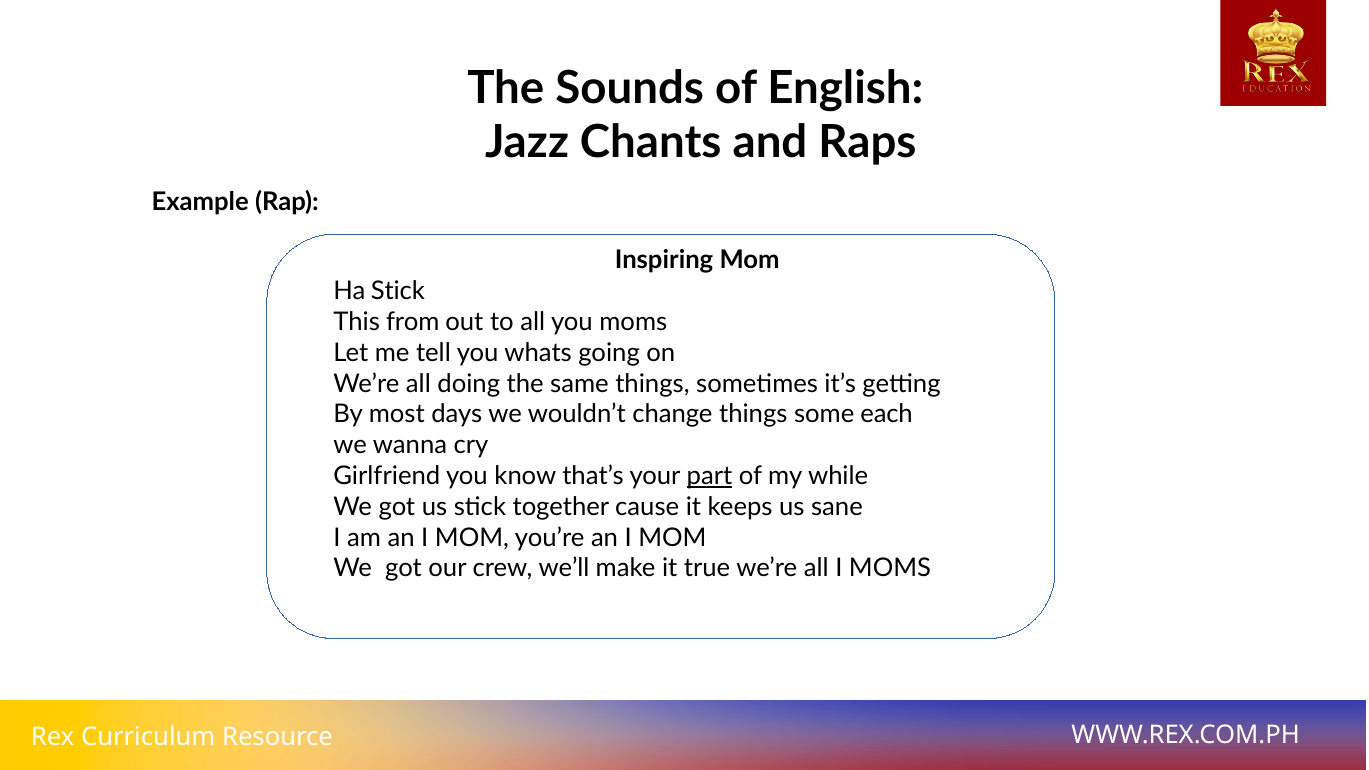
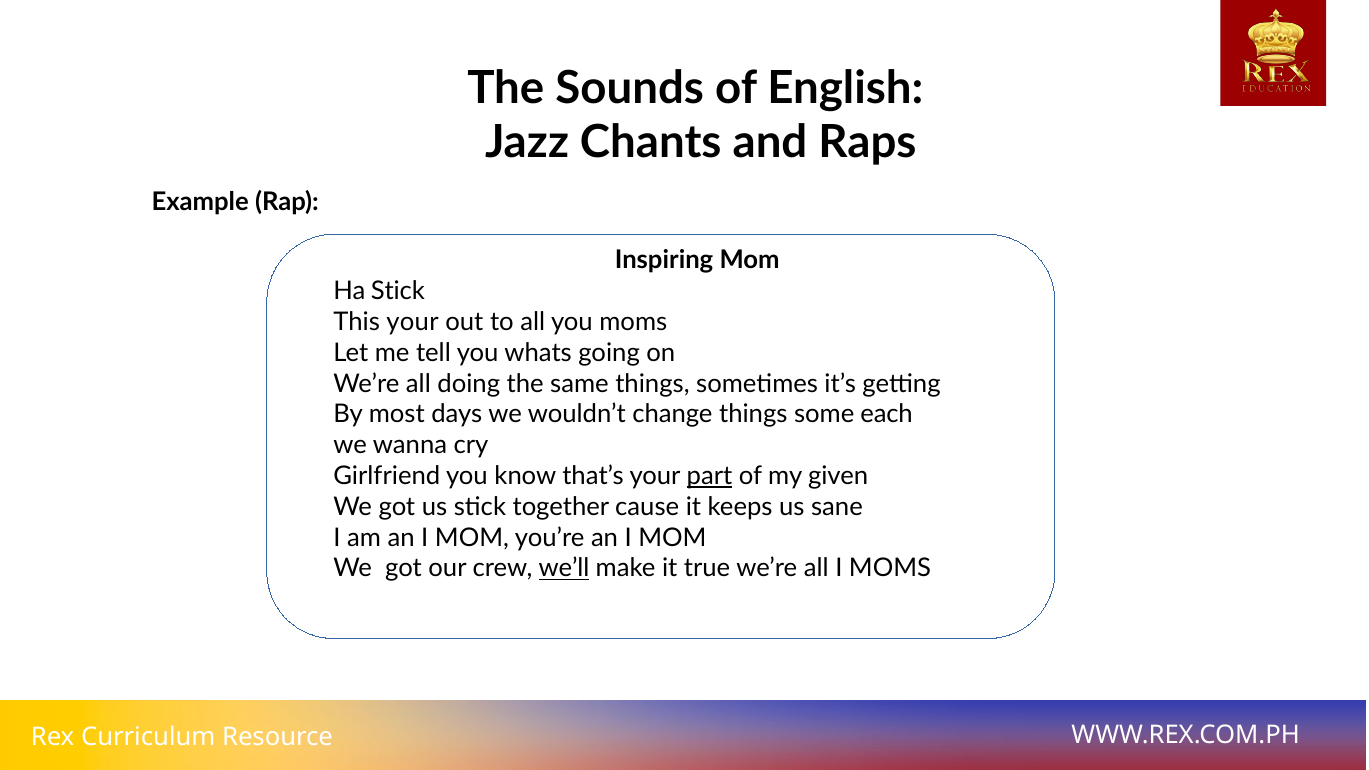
This from: from -> your
while: while -> given
we’ll underline: none -> present
